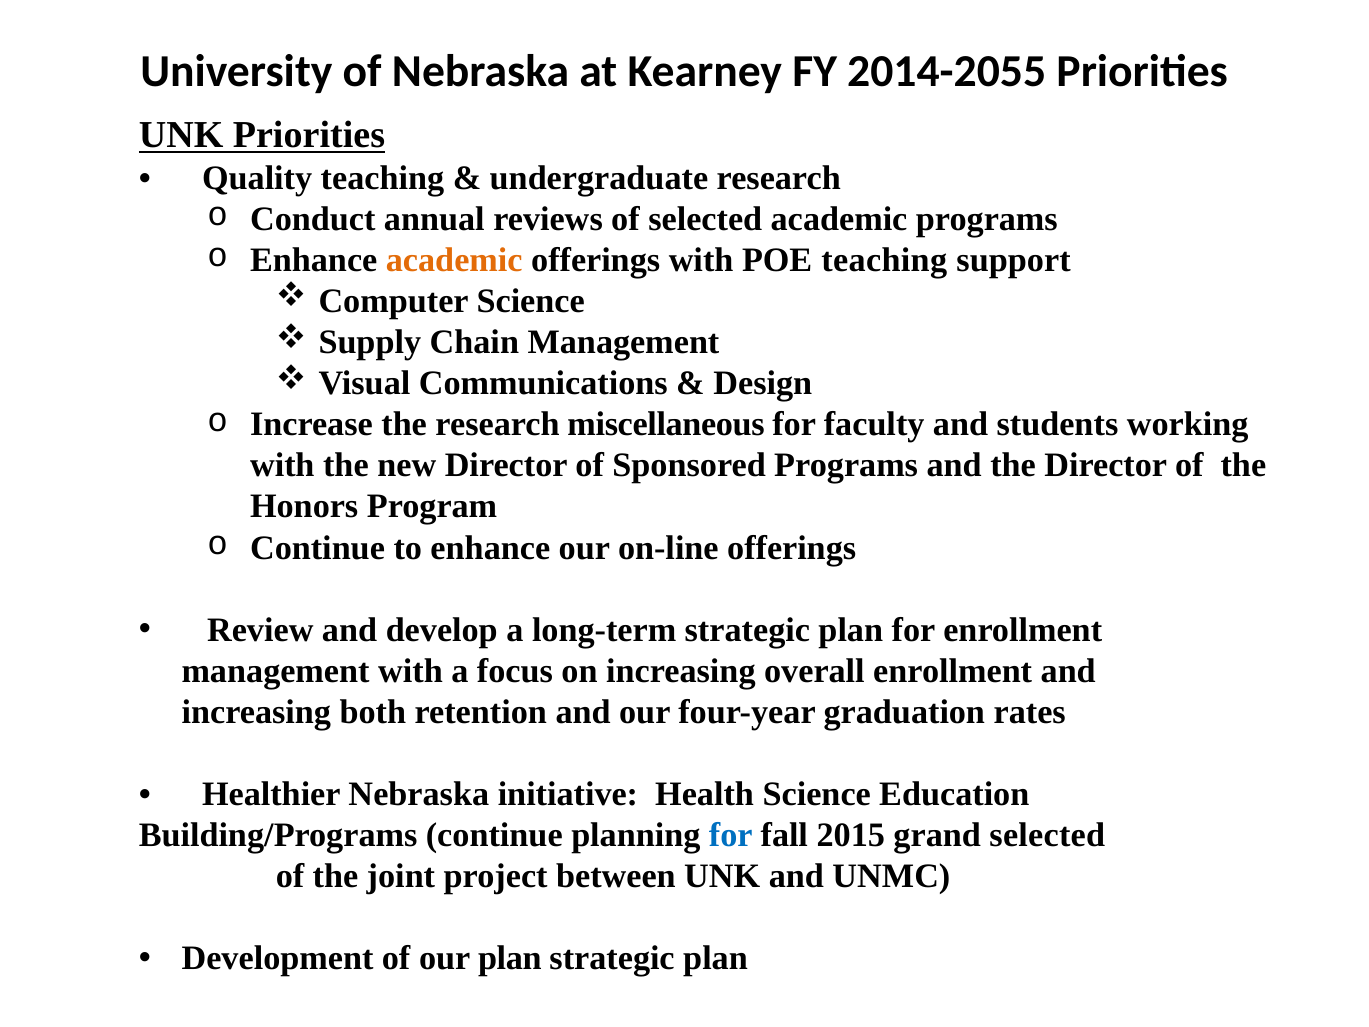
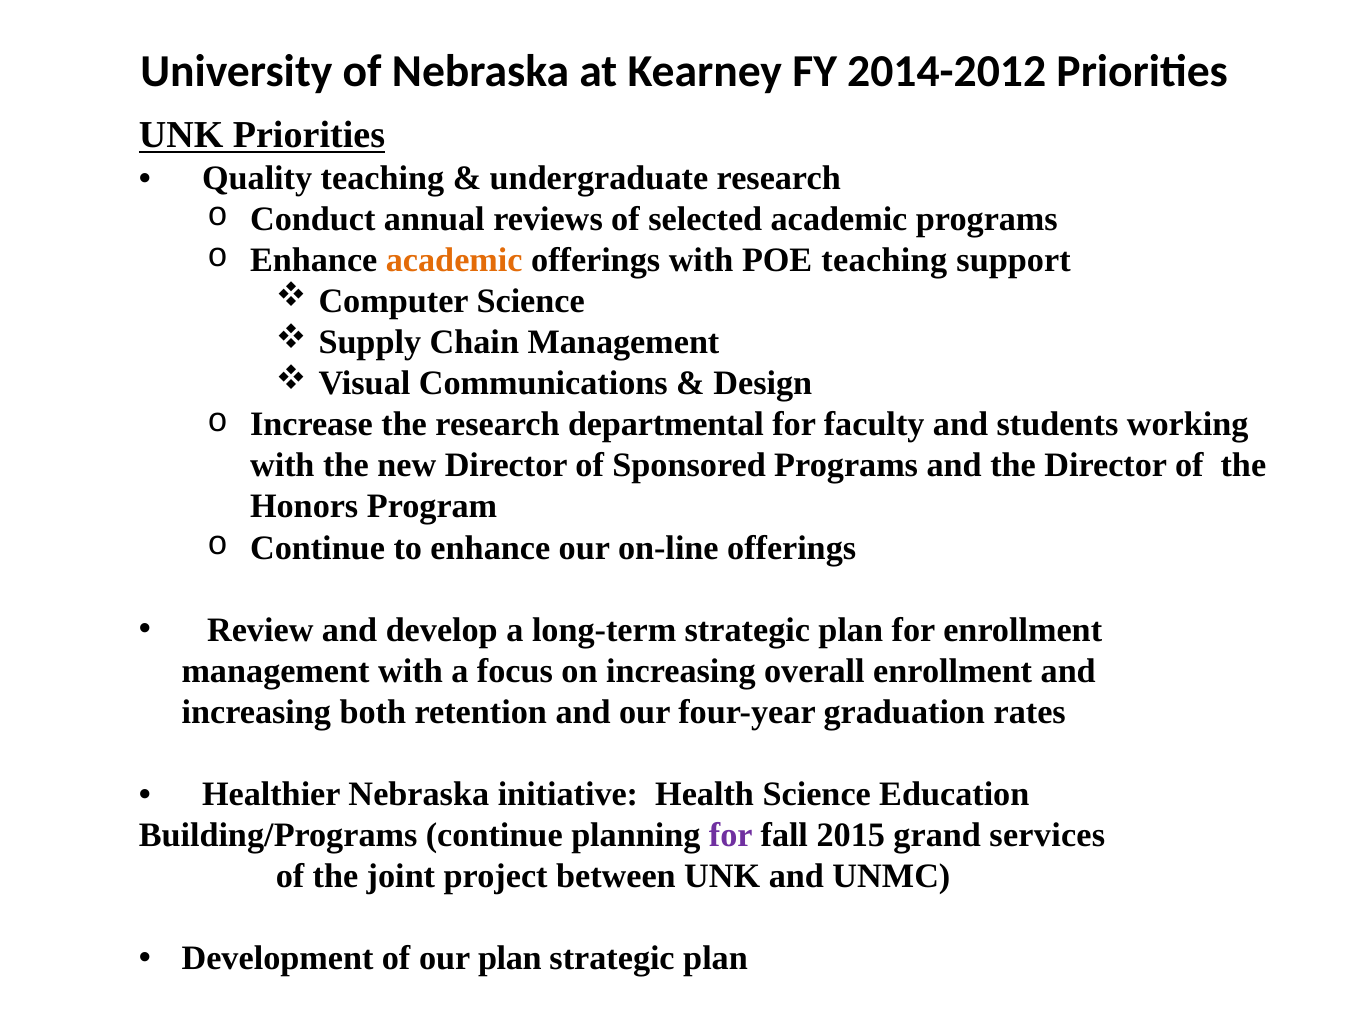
2014-2055: 2014-2055 -> 2014-2012
miscellaneous: miscellaneous -> departmental
for at (731, 835) colour: blue -> purple
grand selected: selected -> services
